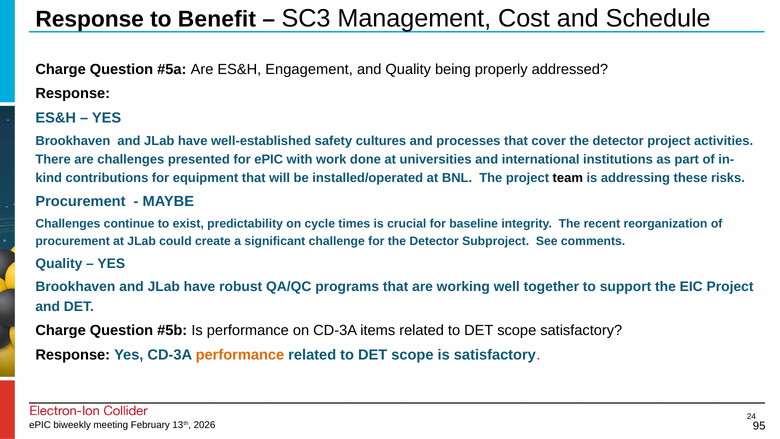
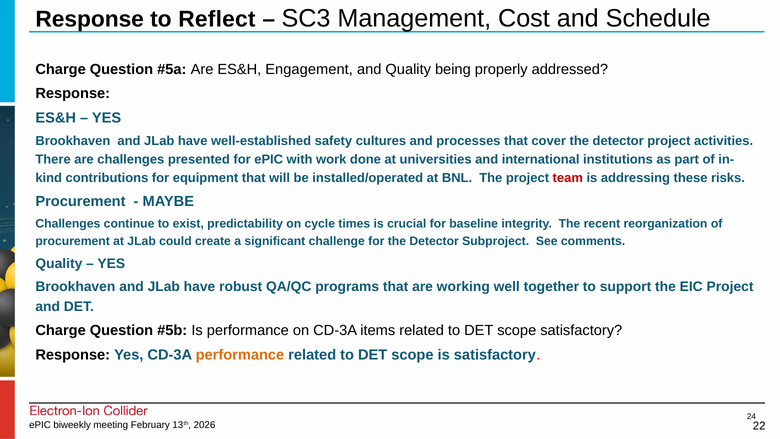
Benefit: Benefit -> Reflect
team colour: black -> red
95: 95 -> 22
